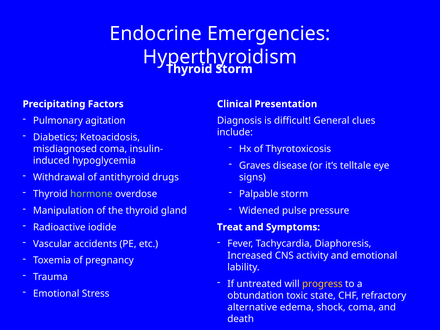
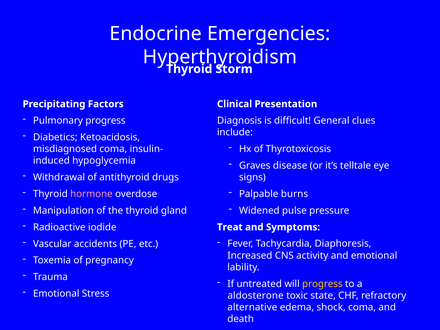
Pulmonary agitation: agitation -> progress
hormone colour: light green -> pink
Palpable storm: storm -> burns
obtundation: obtundation -> aldosterone
